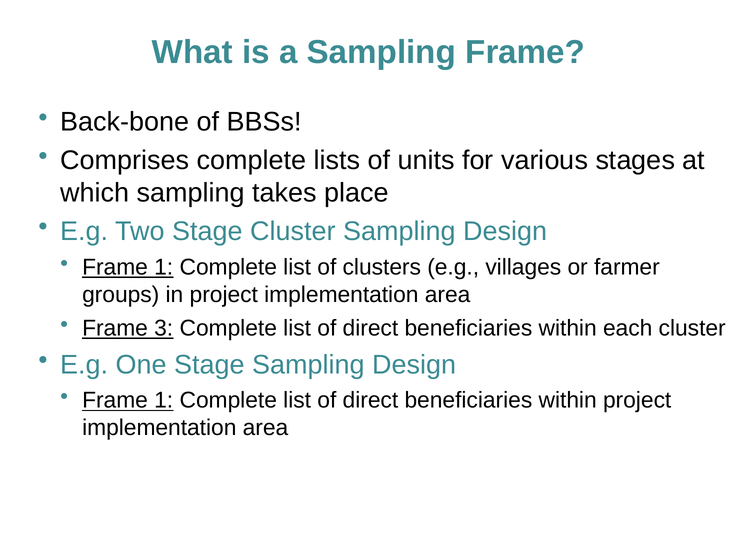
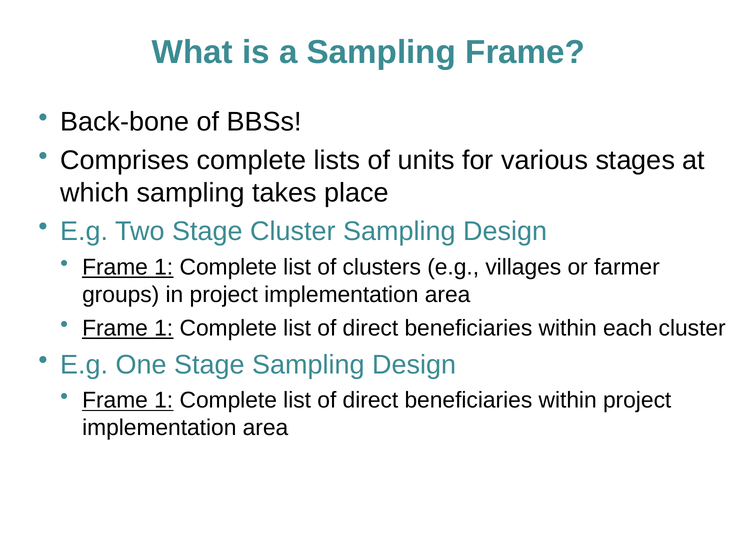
3 at (164, 328): 3 -> 1
